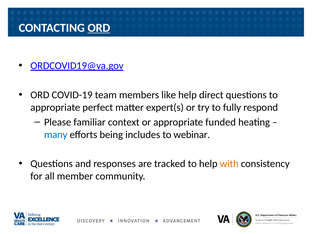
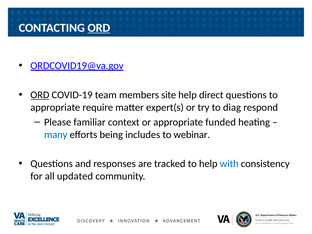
ORD at (40, 95) underline: none -> present
like: like -> site
perfect: perfect -> require
fully: fully -> diag
with colour: orange -> blue
member: member -> updated
